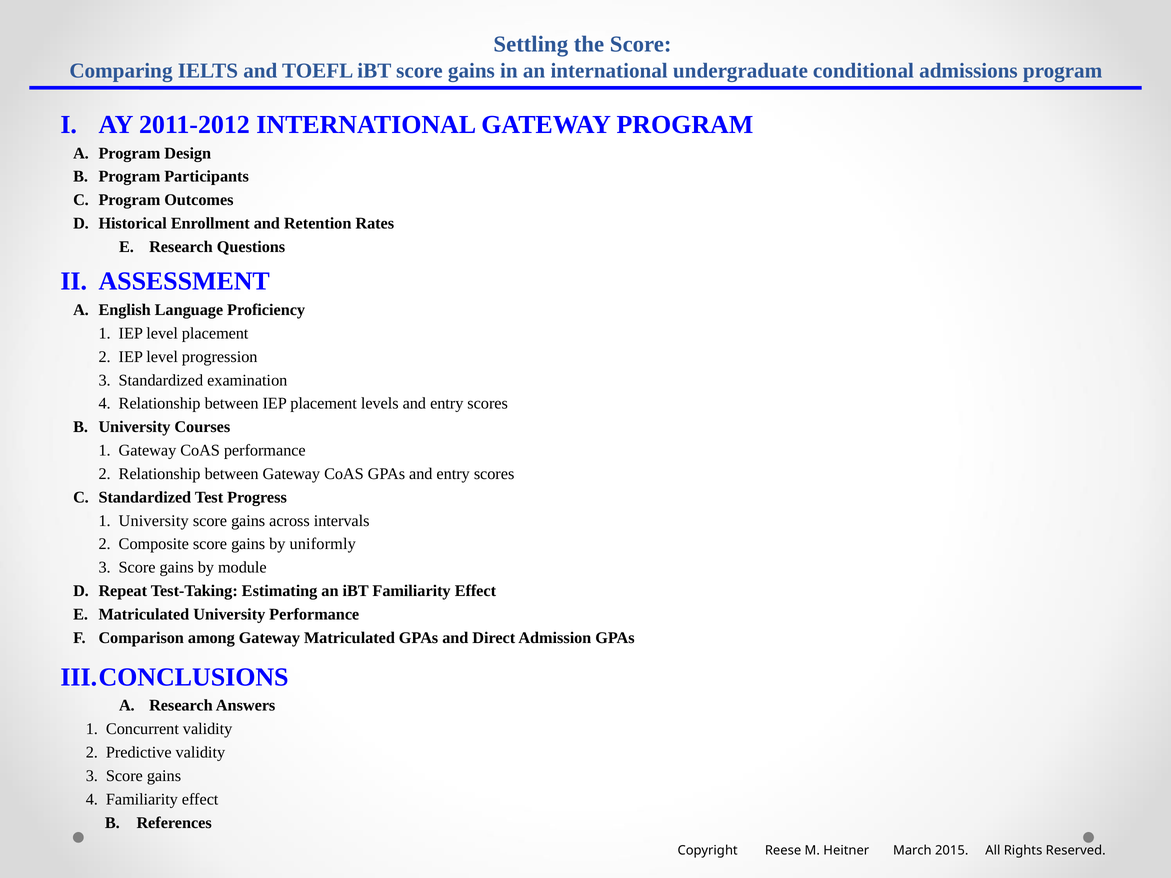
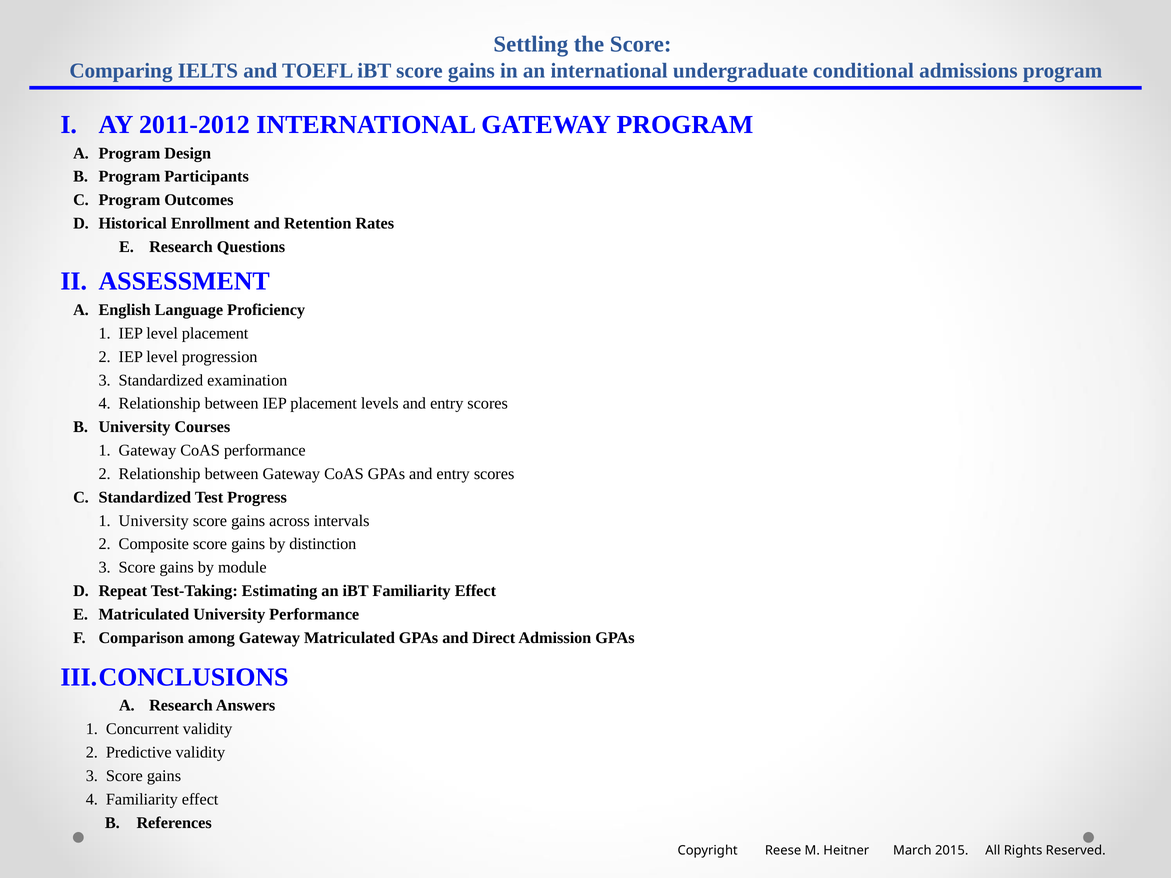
uniformly: uniformly -> distinction
